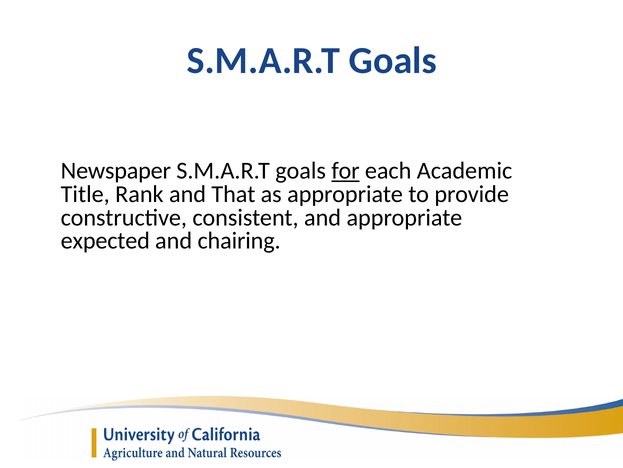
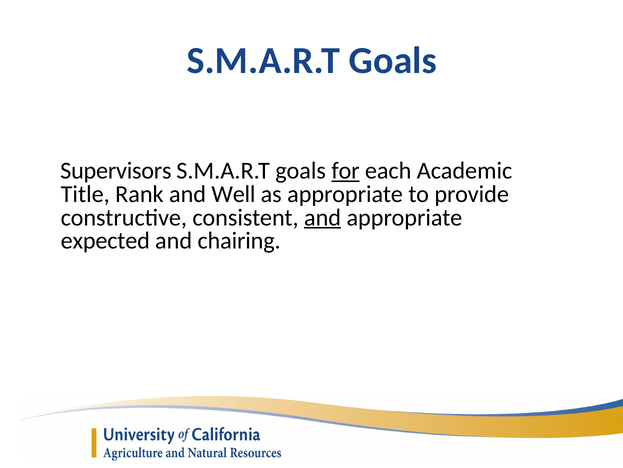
Newspaper: Newspaper -> Supervisors
That: That -> Well
and at (323, 217) underline: none -> present
